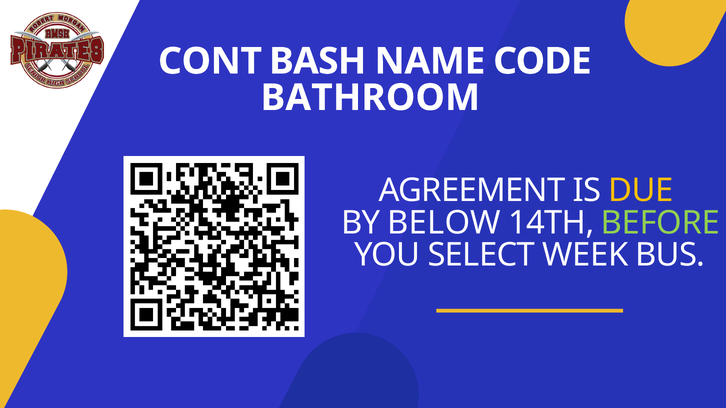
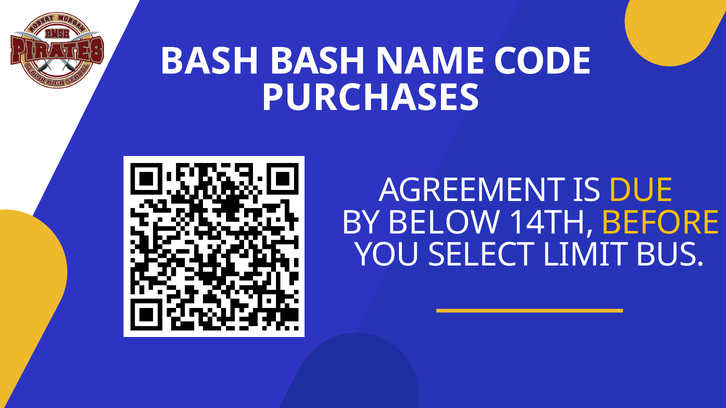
CONT at (210, 61): CONT -> BASH
BATHROOM: BATHROOM -> PURCHASES
BEFORE colour: light green -> yellow
WEEK: WEEK -> LIMIT
